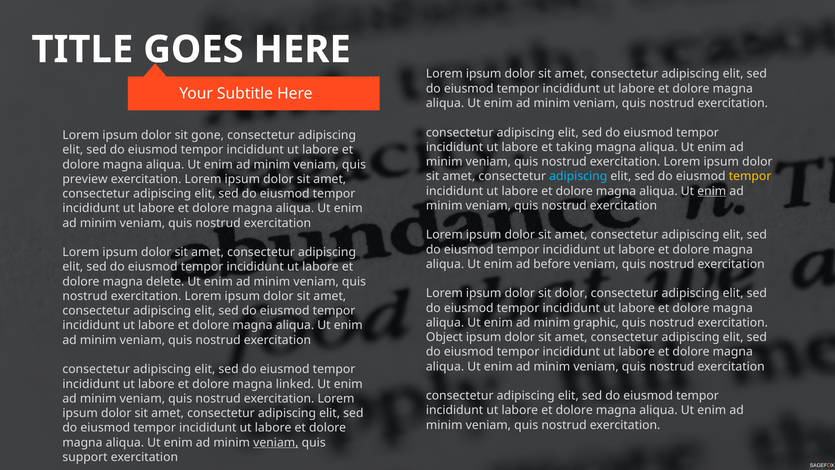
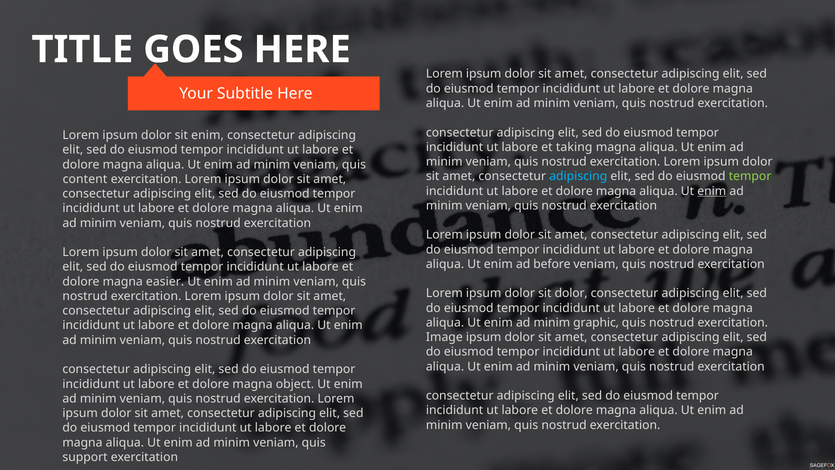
sit gone: gone -> enim
tempor at (750, 176) colour: yellow -> light green
preview: preview -> content
delete: delete -> easier
Object: Object -> Image
linked: linked -> object
veniam at (276, 442) underline: present -> none
